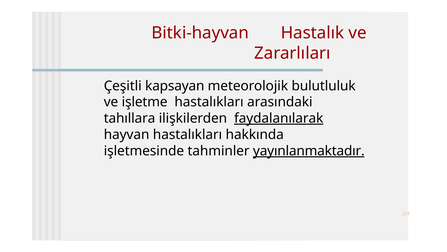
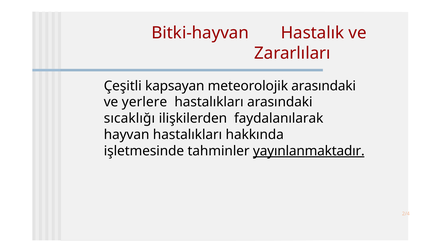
meteorolojik bulutluluk: bulutluluk -> arasındaki
işletme: işletme -> yerlere
tahıllara: tahıllara -> sıcaklığı
faydalanılarak underline: present -> none
